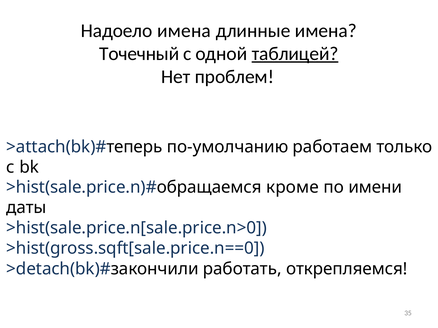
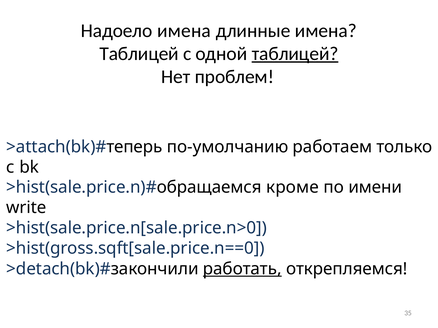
Точечный at (139, 54): Точечный -> Таблицей
даты: даты -> write
работать underline: none -> present
